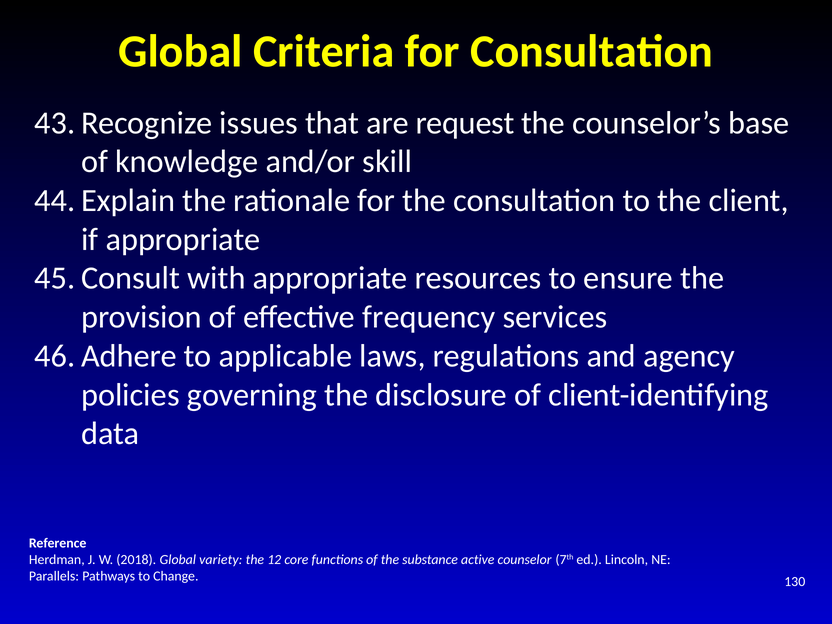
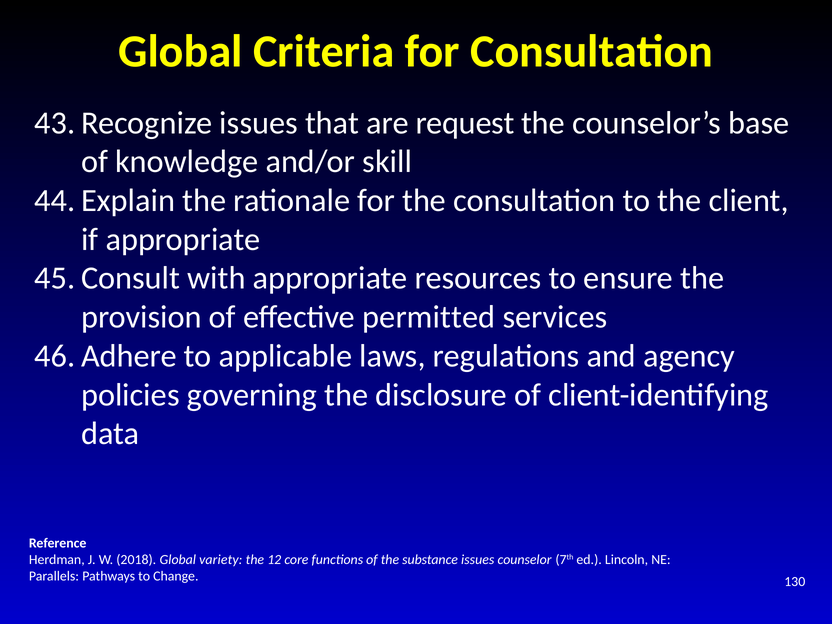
frequency: frequency -> permitted
substance active: active -> issues
